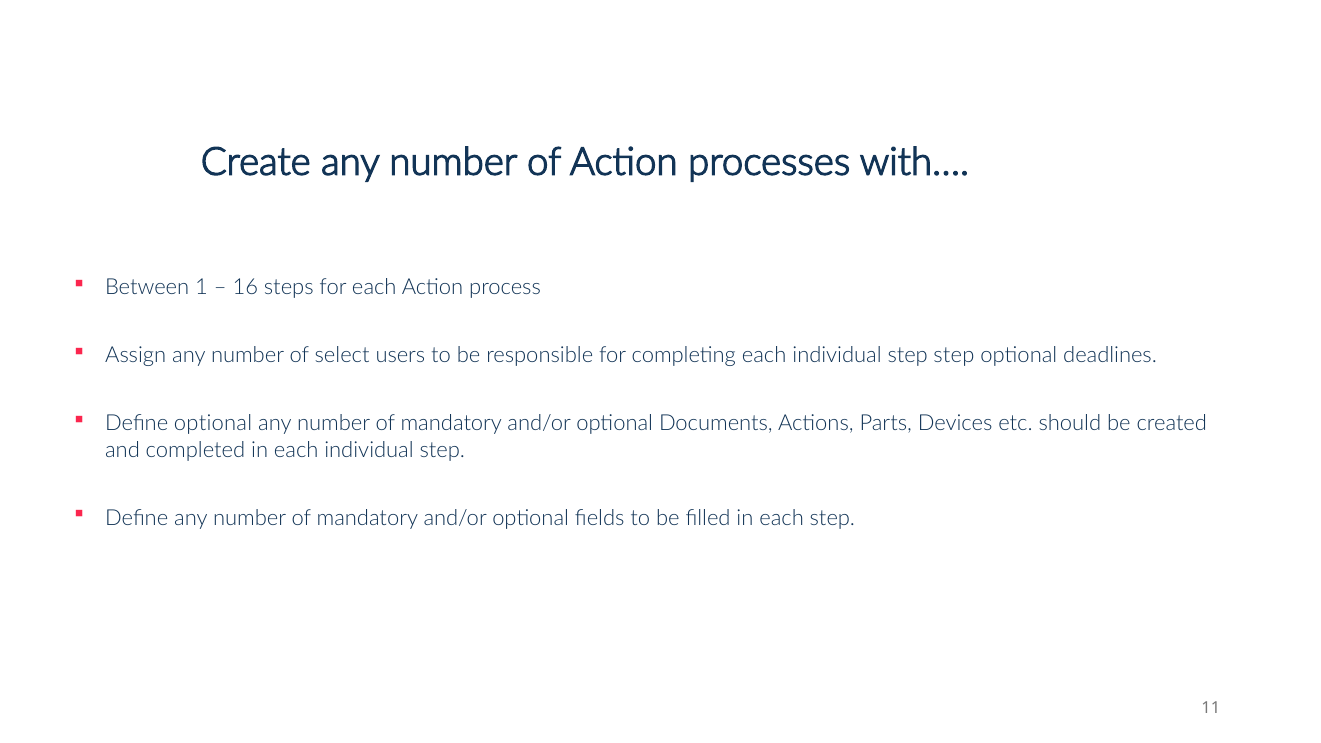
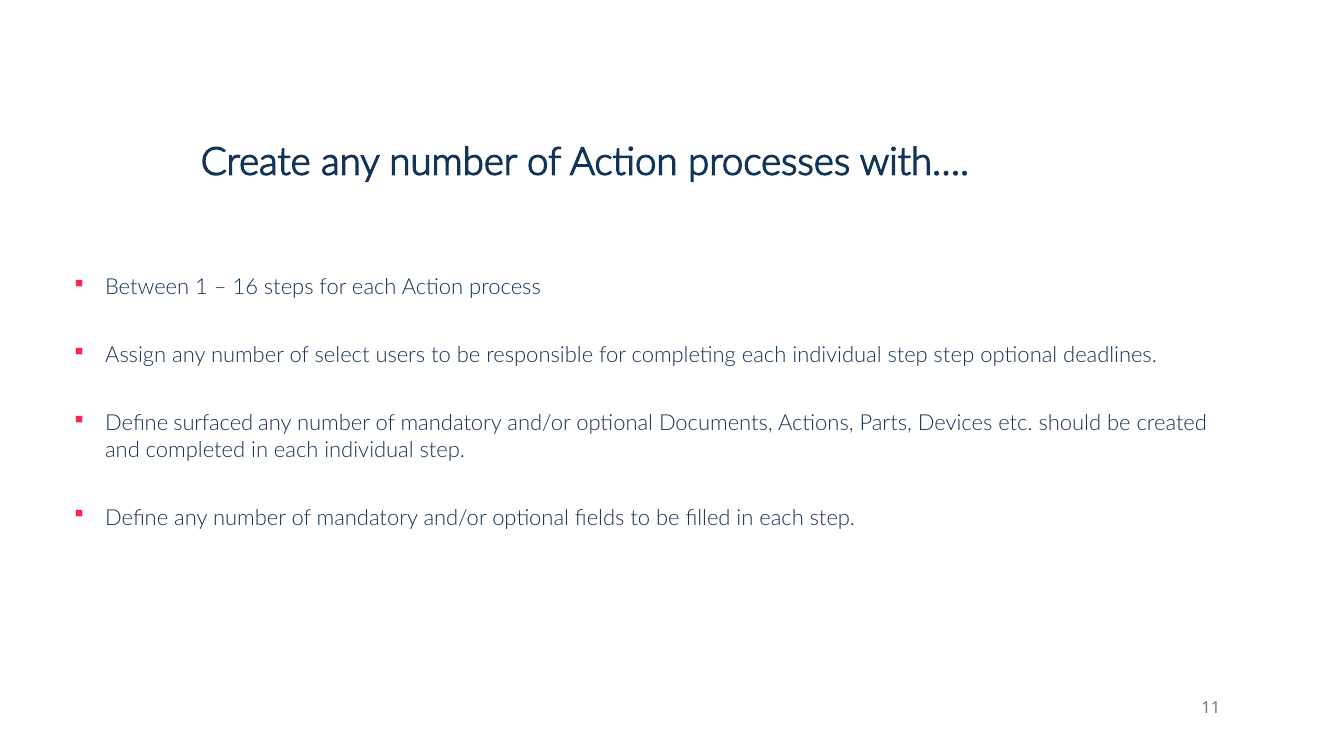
Define optional: optional -> surfaced
